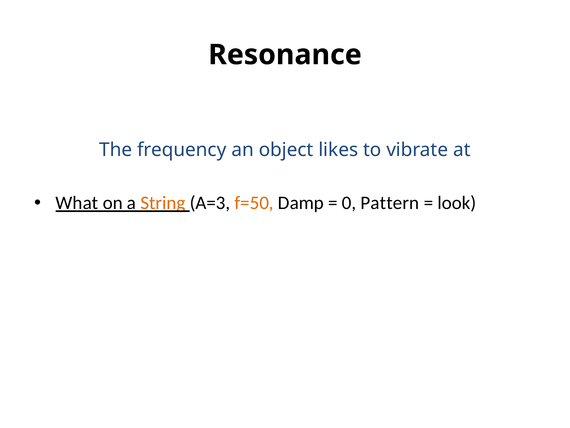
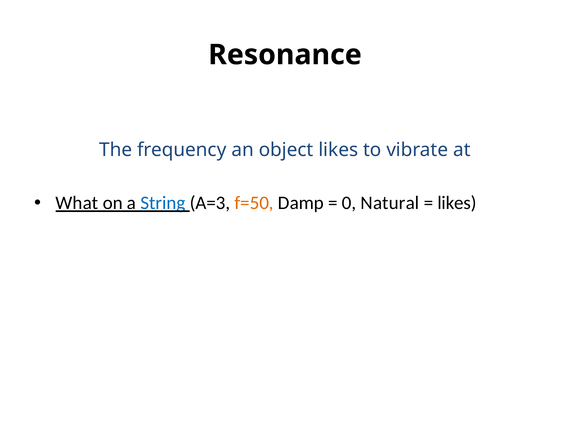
String colour: orange -> blue
Pattern: Pattern -> Natural
look at (457, 203): look -> likes
